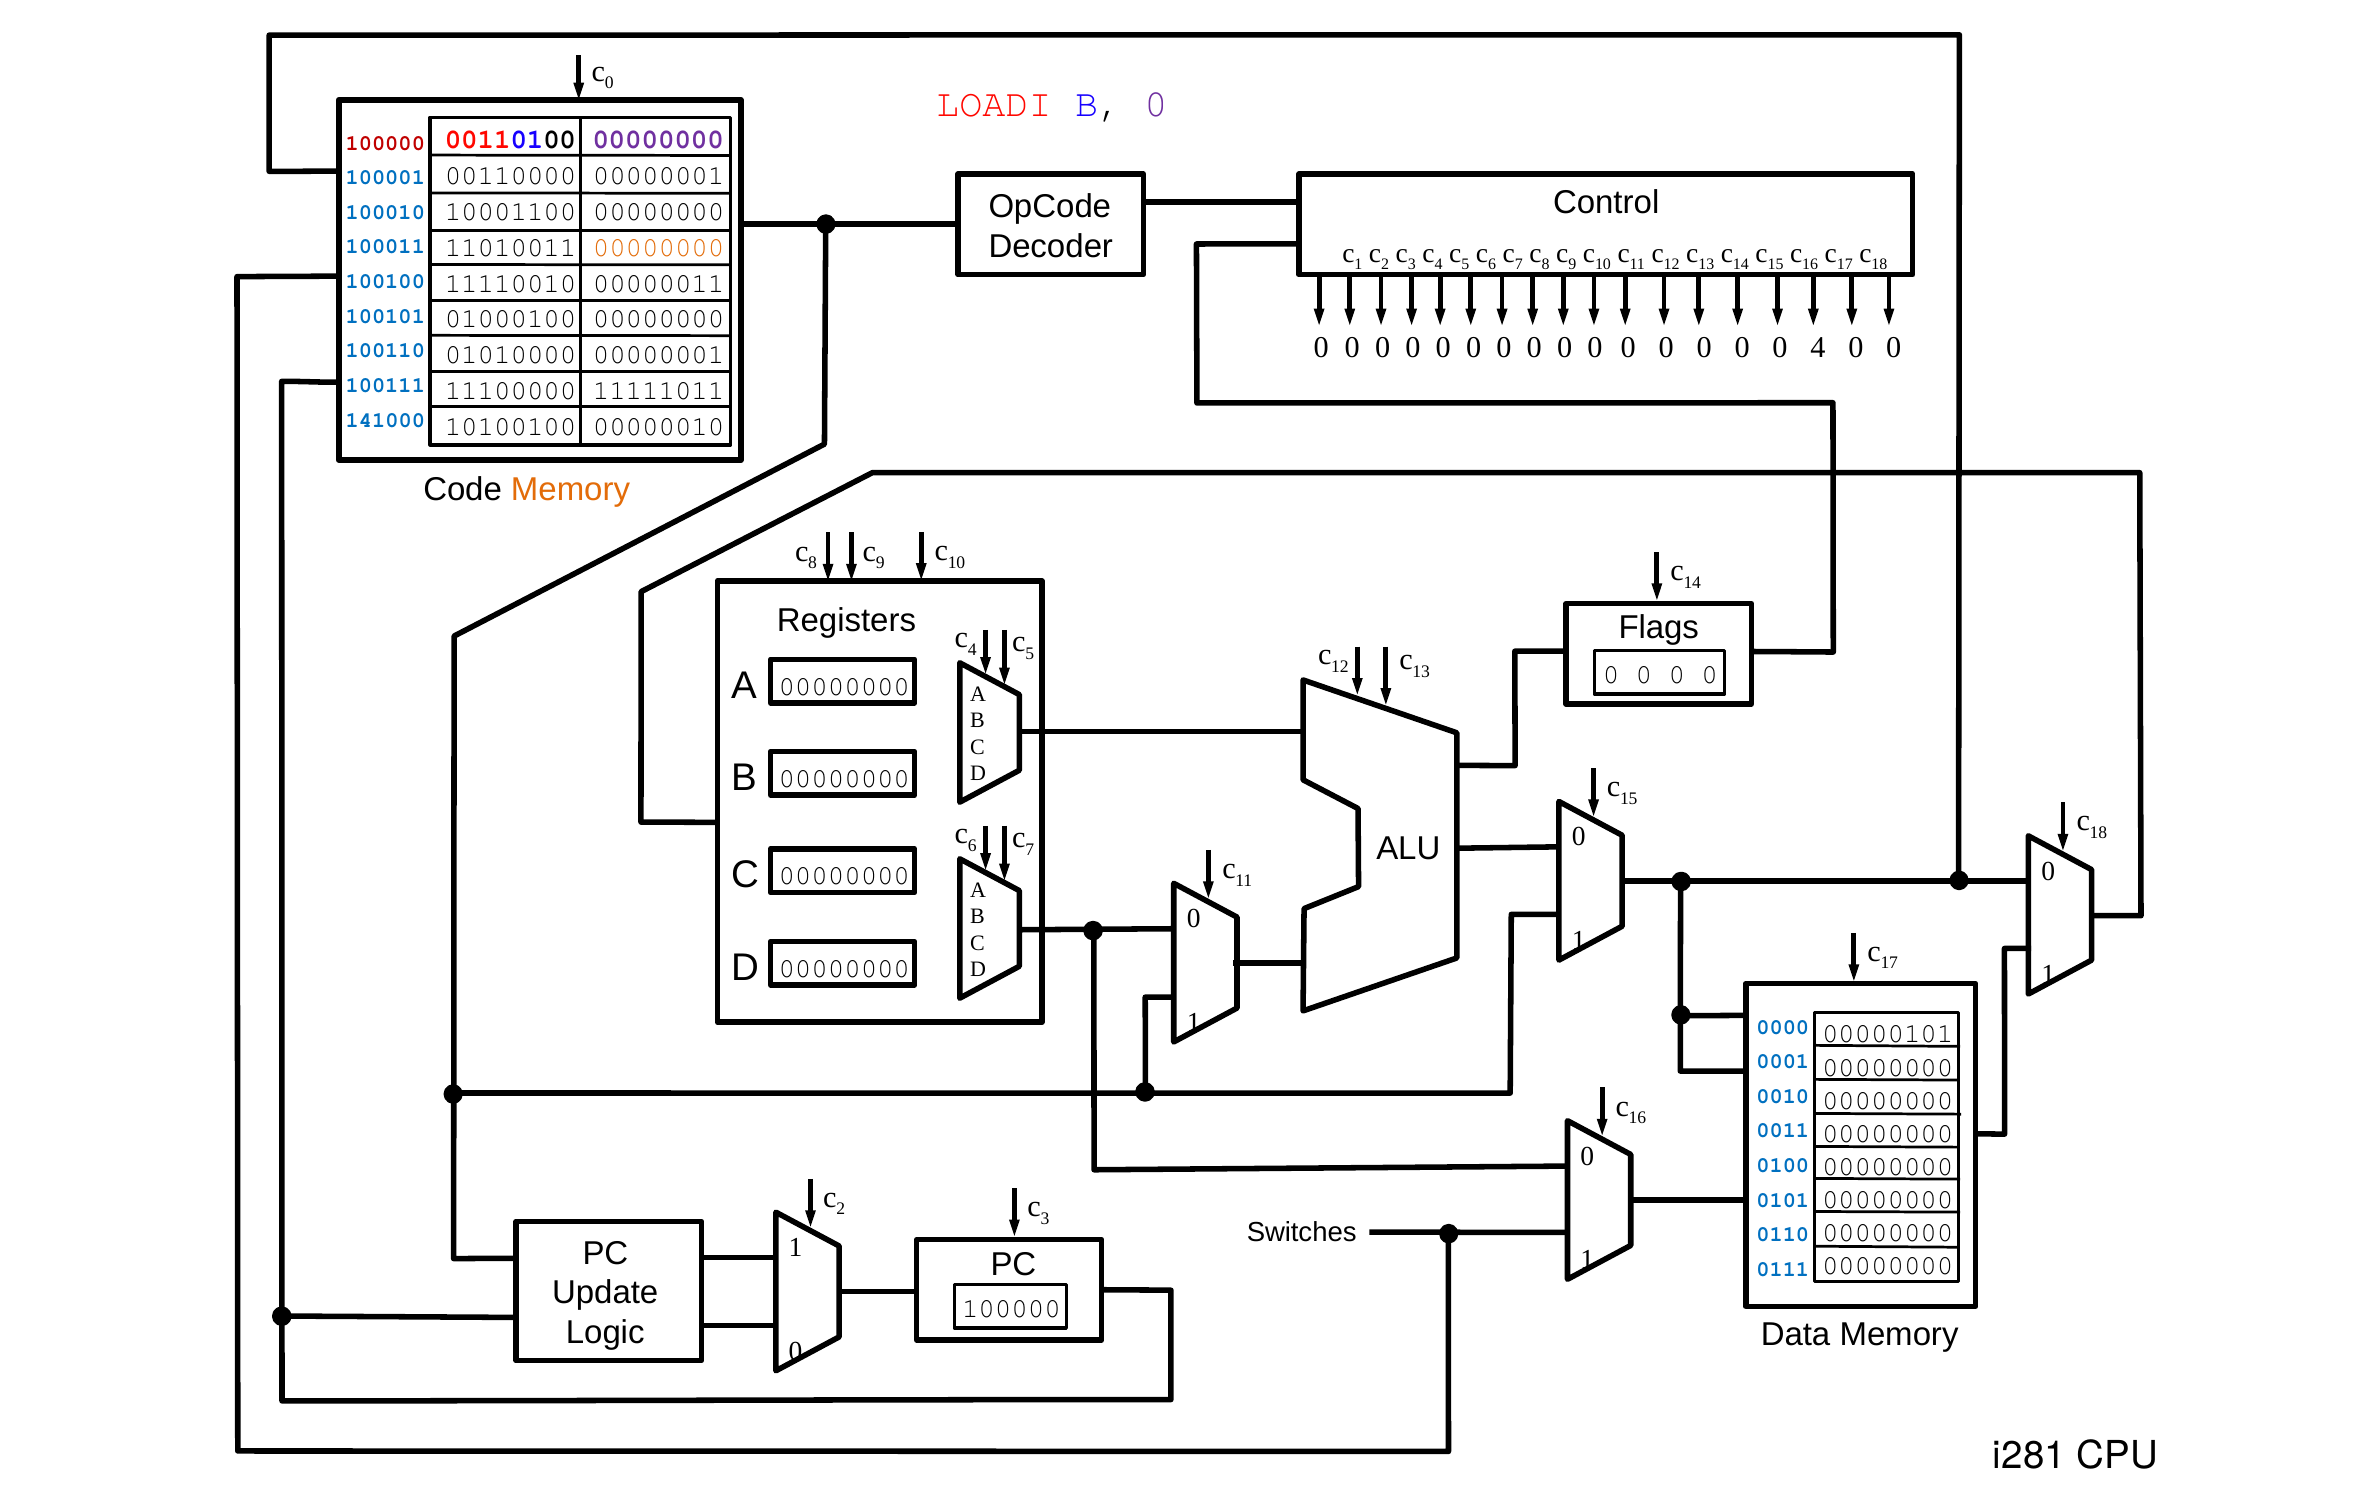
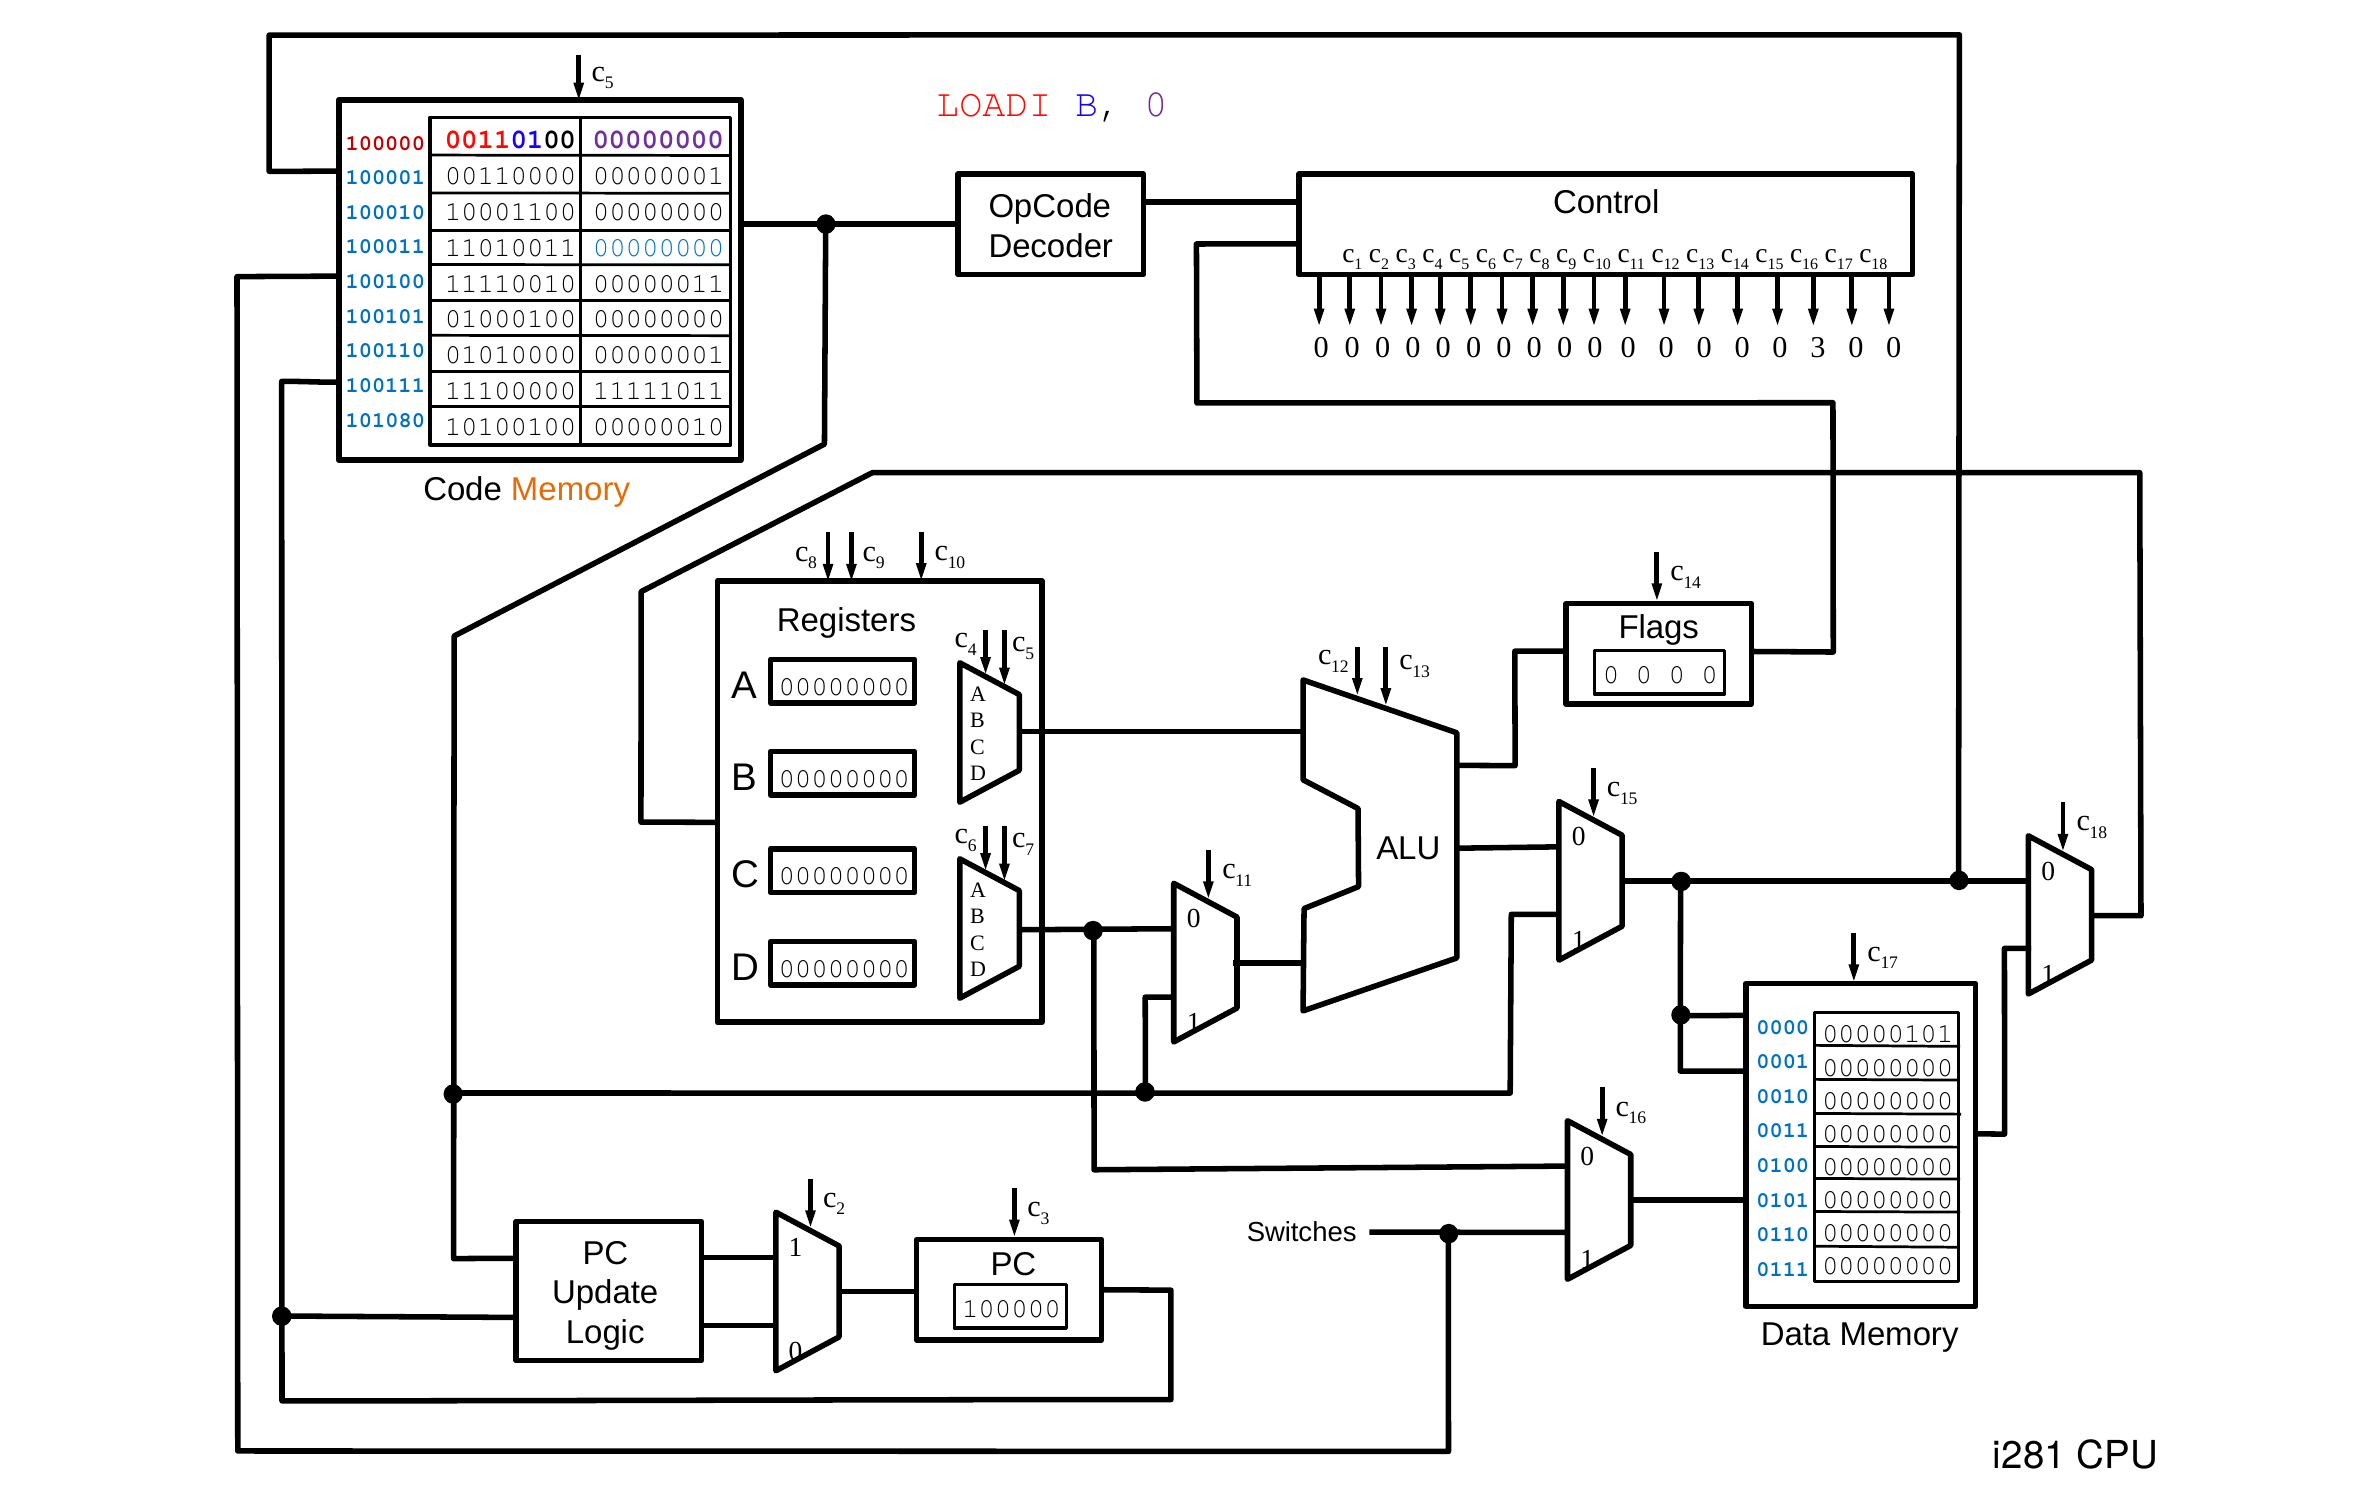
0 at (609, 83): 0 -> 5
00000000 at (659, 247) colour: orange -> blue
0 4: 4 -> 3
141000: 141000 -> 101080
